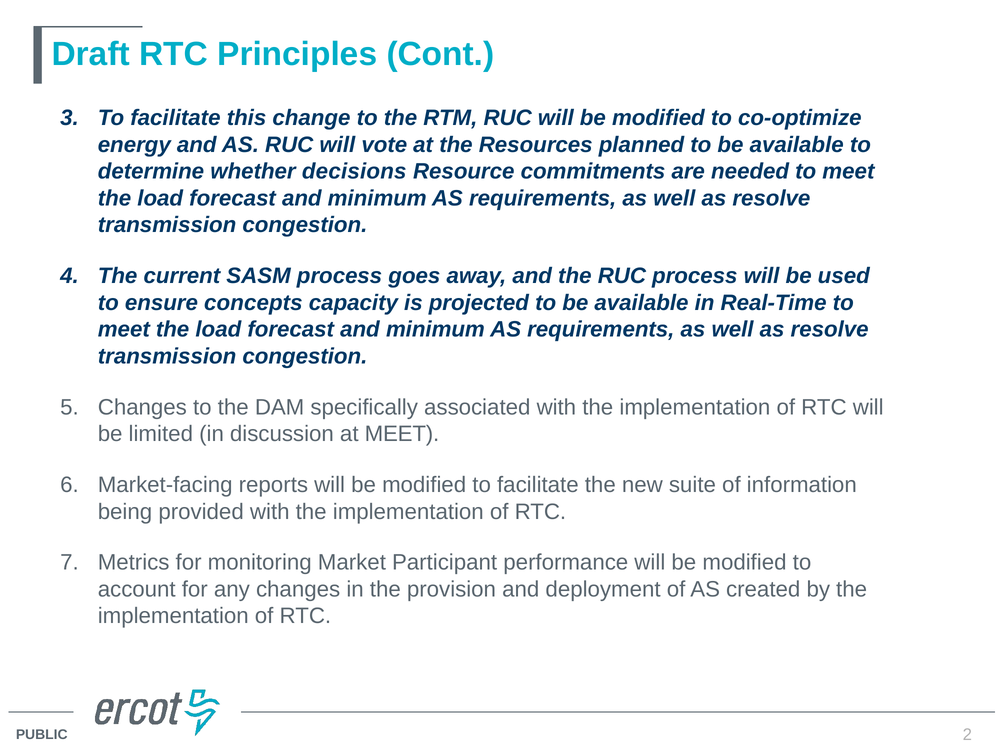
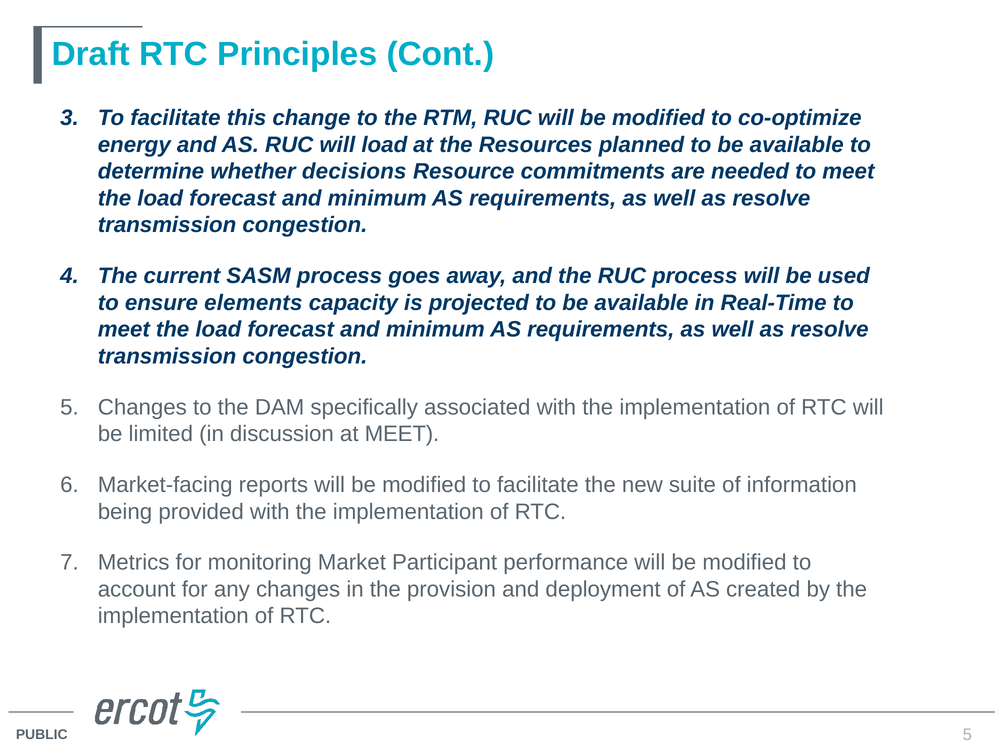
will vote: vote -> load
concepts: concepts -> elements
2 at (967, 734): 2 -> 5
